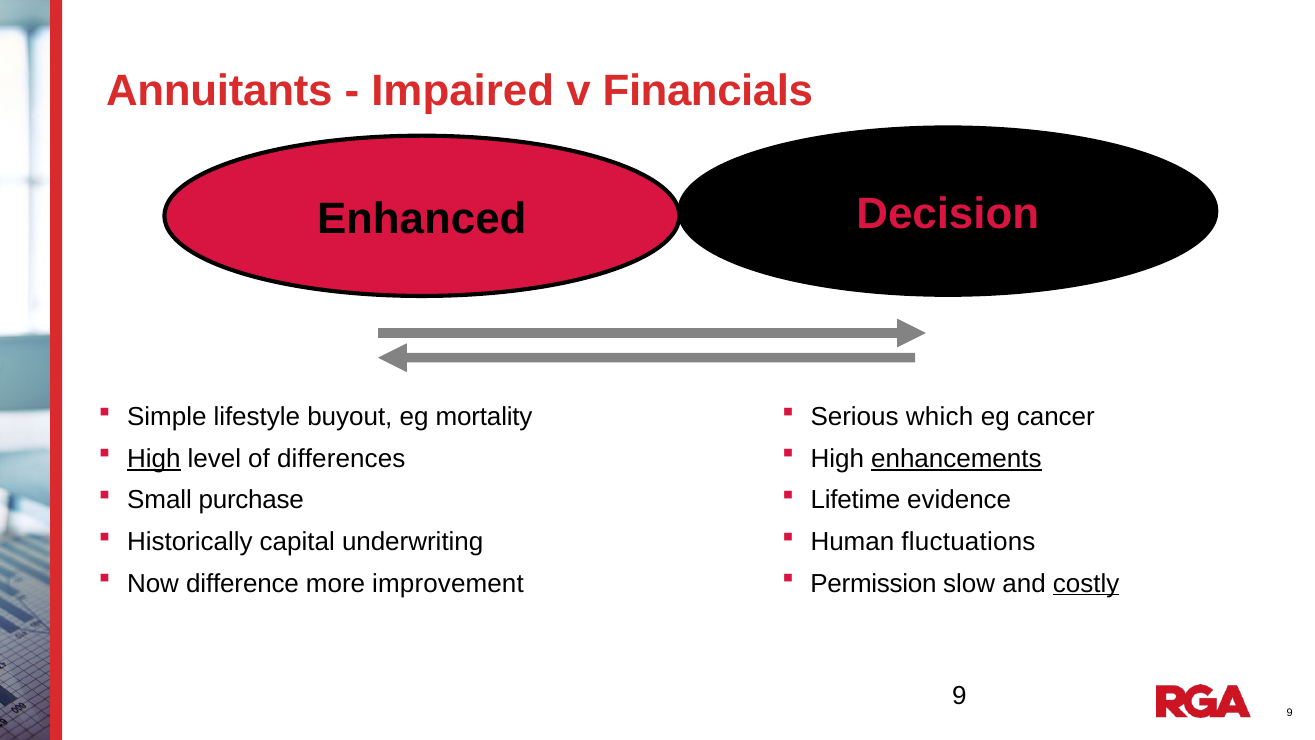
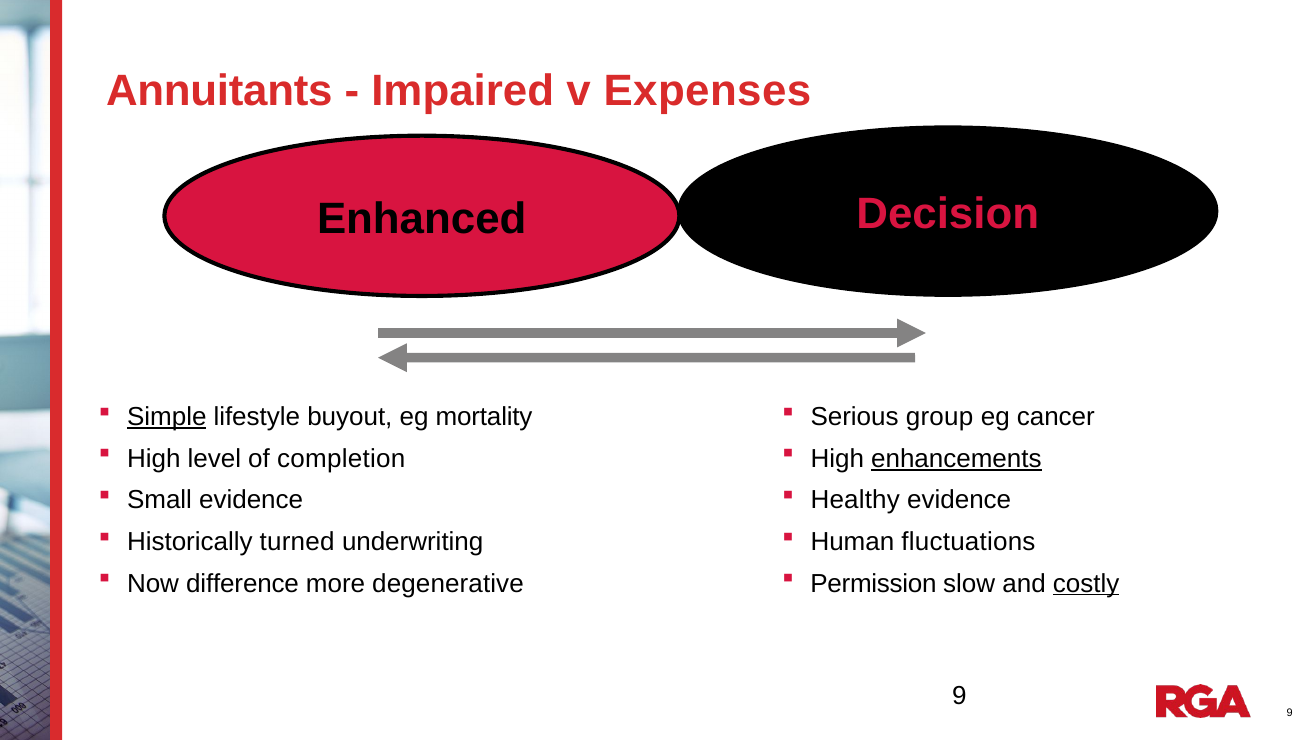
Financials: Financials -> Expenses
Simple underline: none -> present
which: which -> group
High at (154, 458) underline: present -> none
differences: differences -> completion
Small purchase: purchase -> evidence
Lifetime: Lifetime -> Healthy
capital: capital -> turned
improvement: improvement -> degenerative
